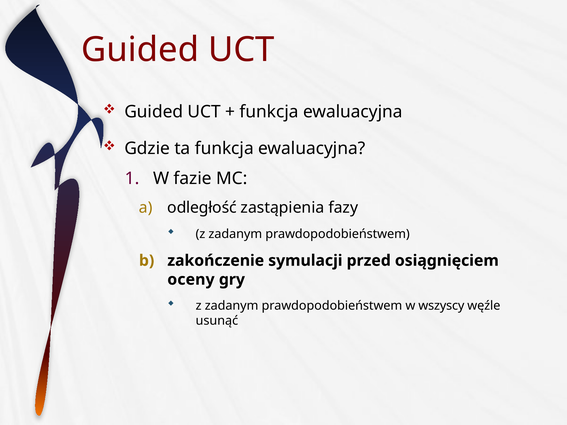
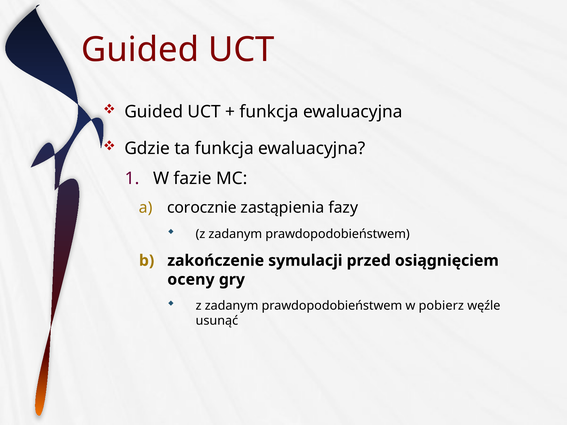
odległość: odległość -> corocznie
wszyscy: wszyscy -> pobierz
